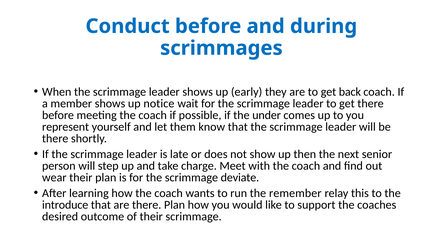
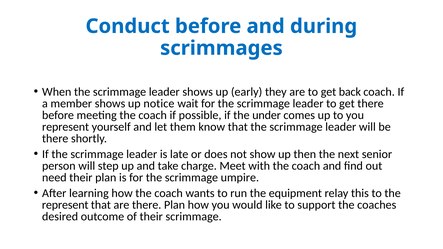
wear: wear -> need
deviate: deviate -> umpire
remember: remember -> equipment
introduce at (65, 205): introduce -> represent
